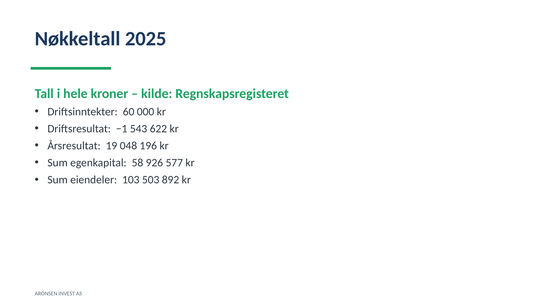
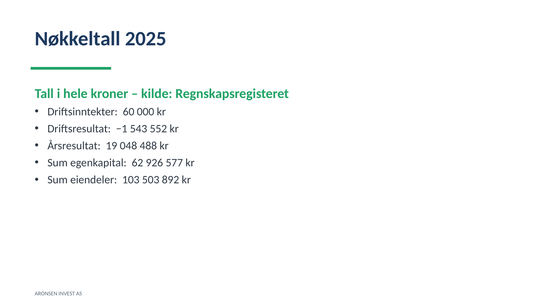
622: 622 -> 552
196: 196 -> 488
58: 58 -> 62
